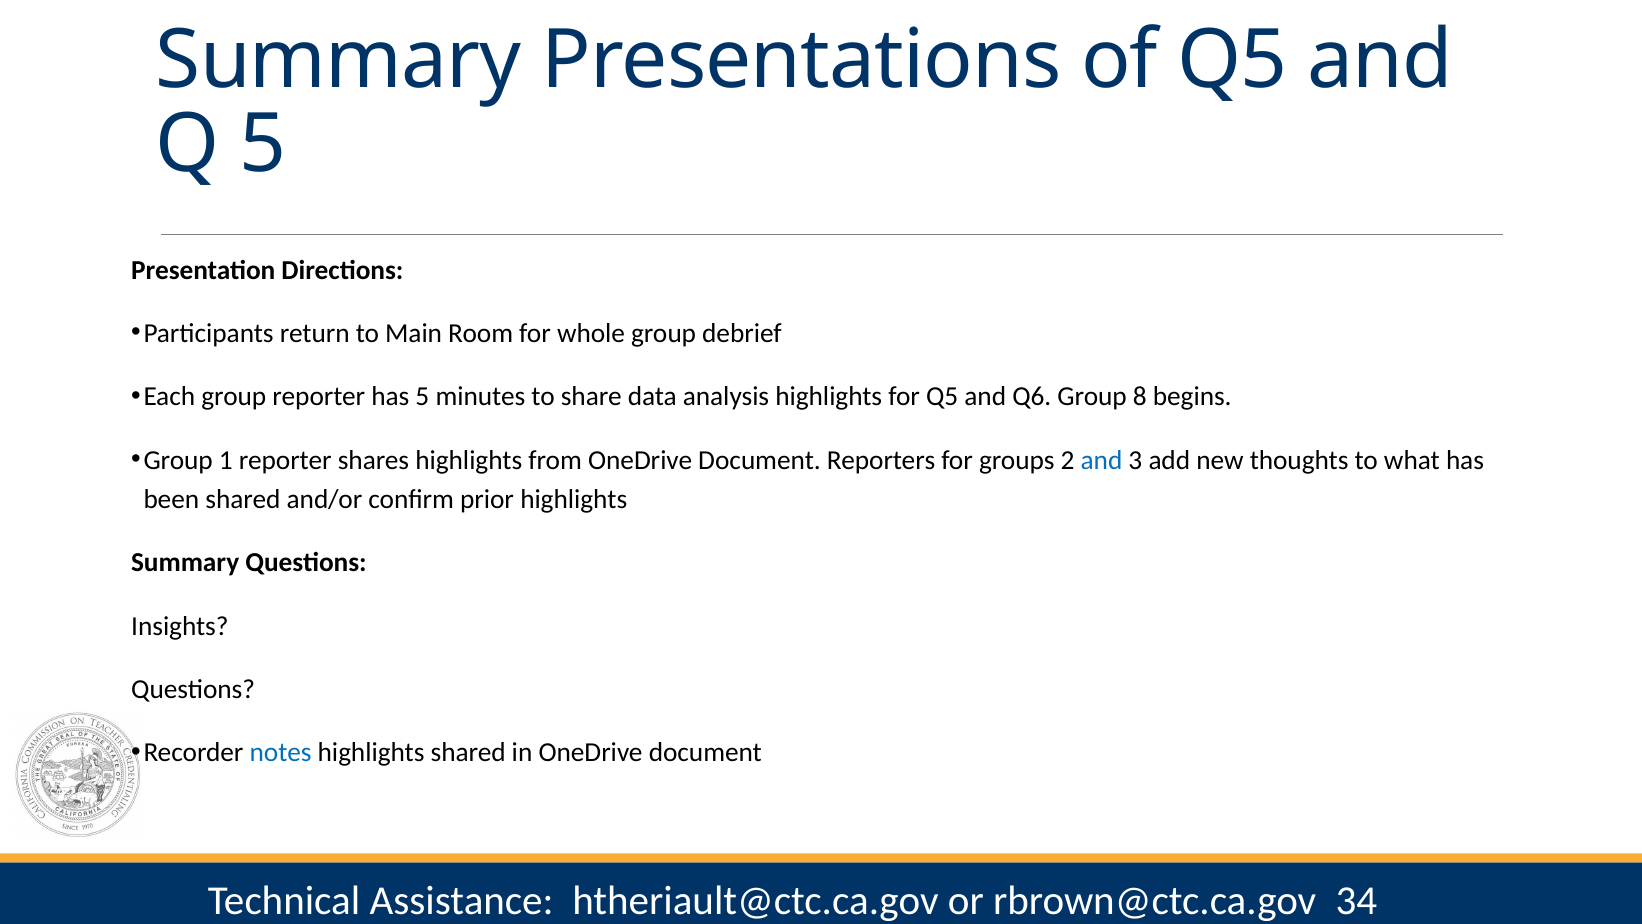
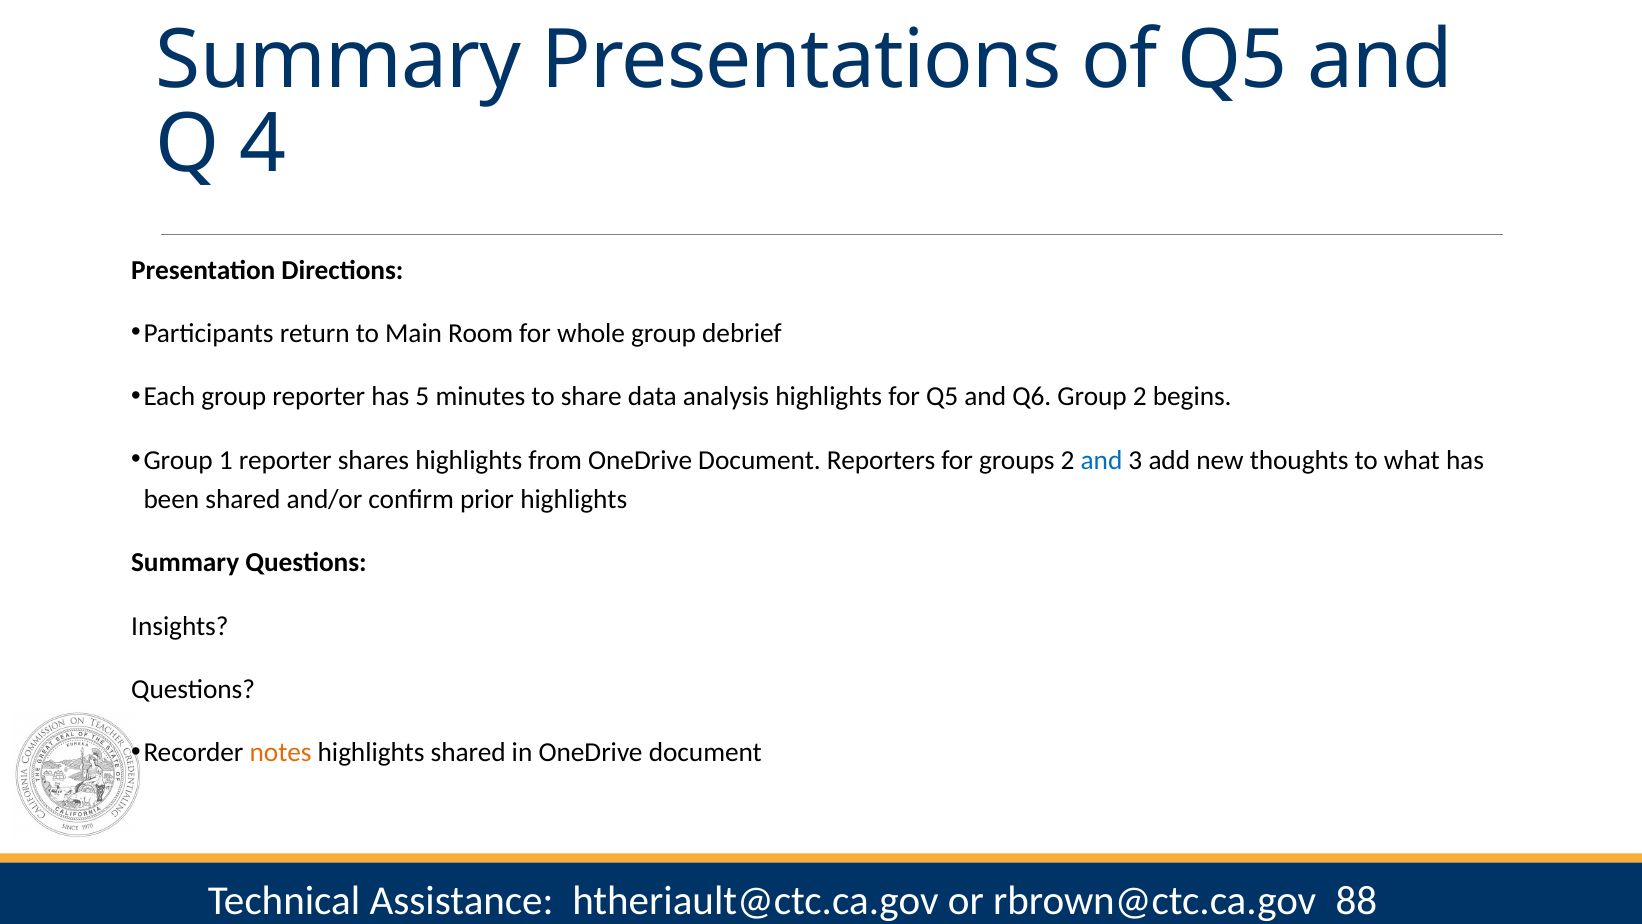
Q 5: 5 -> 4
Group 8: 8 -> 2
notes colour: blue -> orange
34: 34 -> 88
